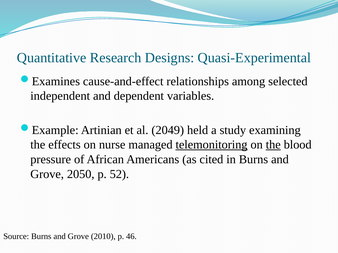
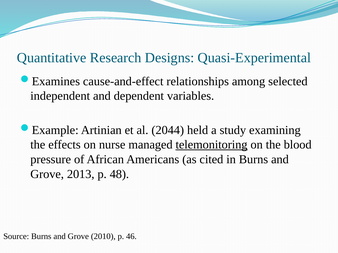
2049: 2049 -> 2044
the at (273, 145) underline: present -> none
2050: 2050 -> 2013
52: 52 -> 48
